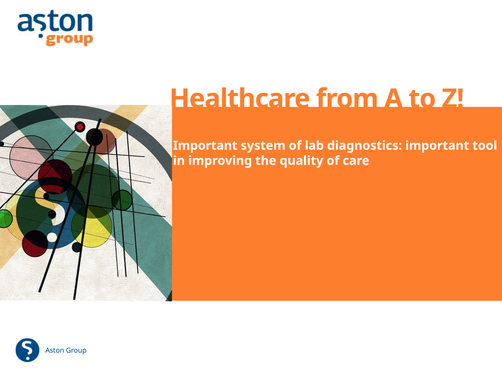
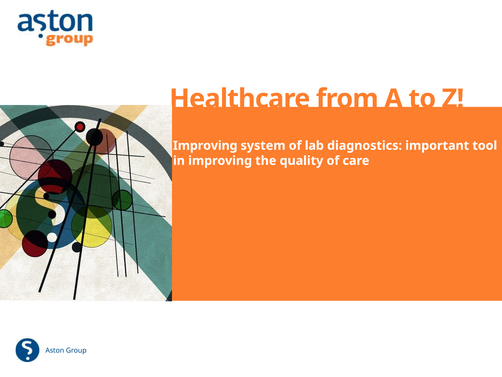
Important at (205, 145): Important -> Improving
